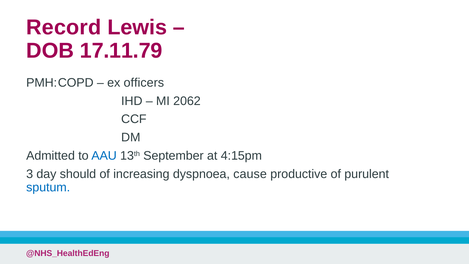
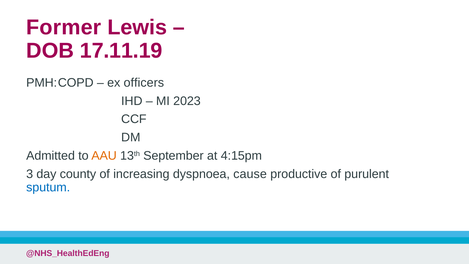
Record: Record -> Former
17.11.79: 17.11.79 -> 17.11.19
2062: 2062 -> 2023
AAU colour: blue -> orange
should: should -> county
